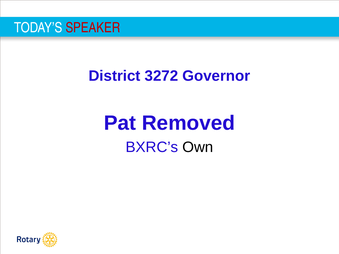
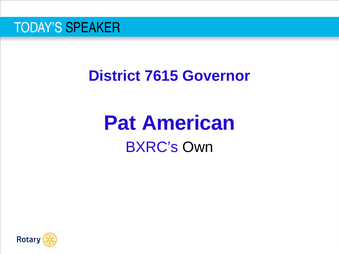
SPEAKER colour: red -> black
3272: 3272 -> 7615
Removed: Removed -> American
